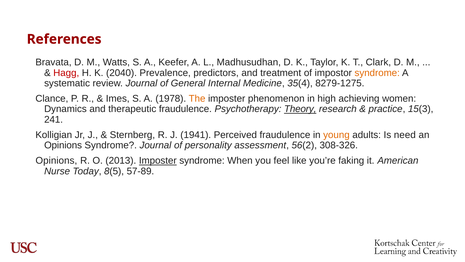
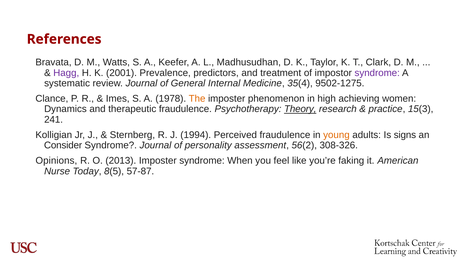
Hagg colour: red -> purple
2040: 2040 -> 2001
syndrome at (377, 73) colour: orange -> purple
8279-1275: 8279-1275 -> 9502-1275
1941: 1941 -> 1994
need: need -> signs
Opinions at (63, 145): Opinions -> Consider
Imposter at (158, 160) underline: present -> none
57-89: 57-89 -> 57-87
